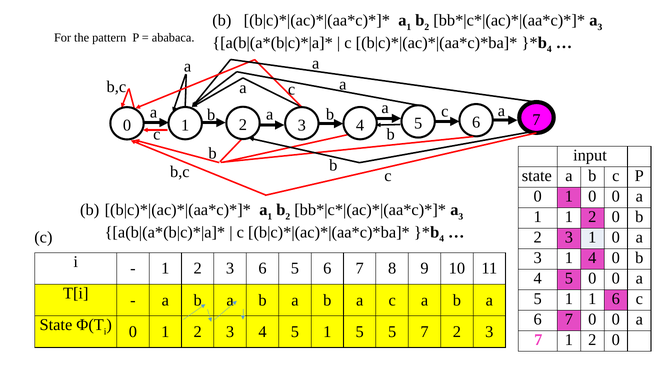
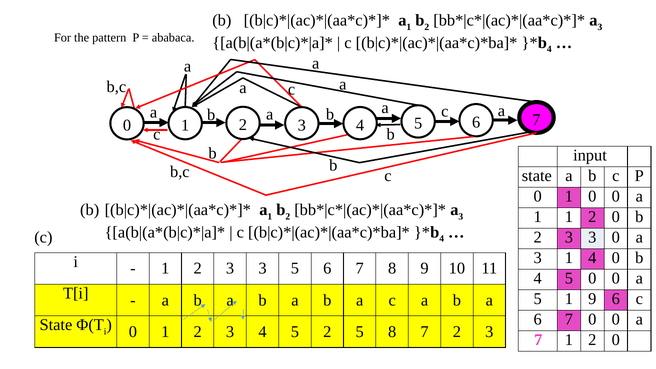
1 at (592, 237): 1 -> 3
1 2 3 6: 6 -> 3
5 1 1: 1 -> 9
4 5 1: 1 -> 2
5 5: 5 -> 8
